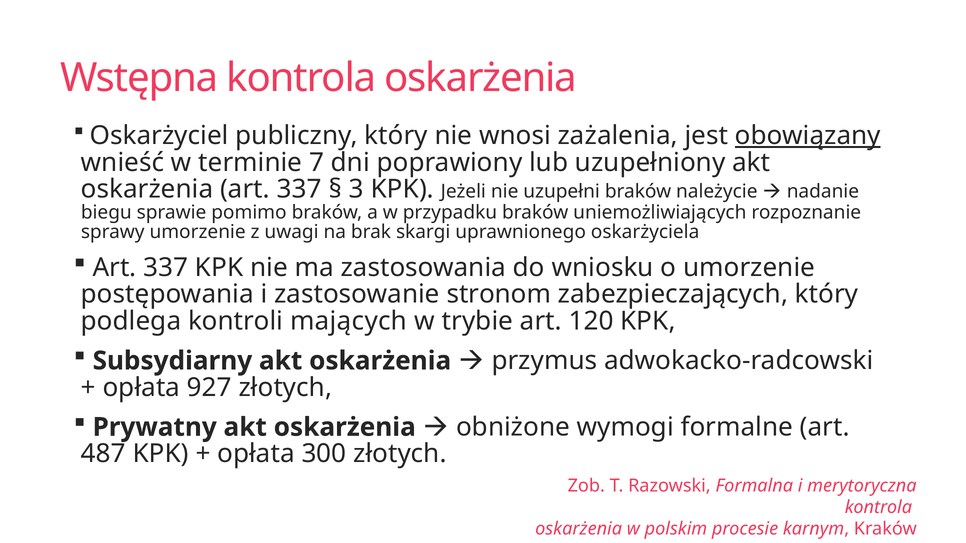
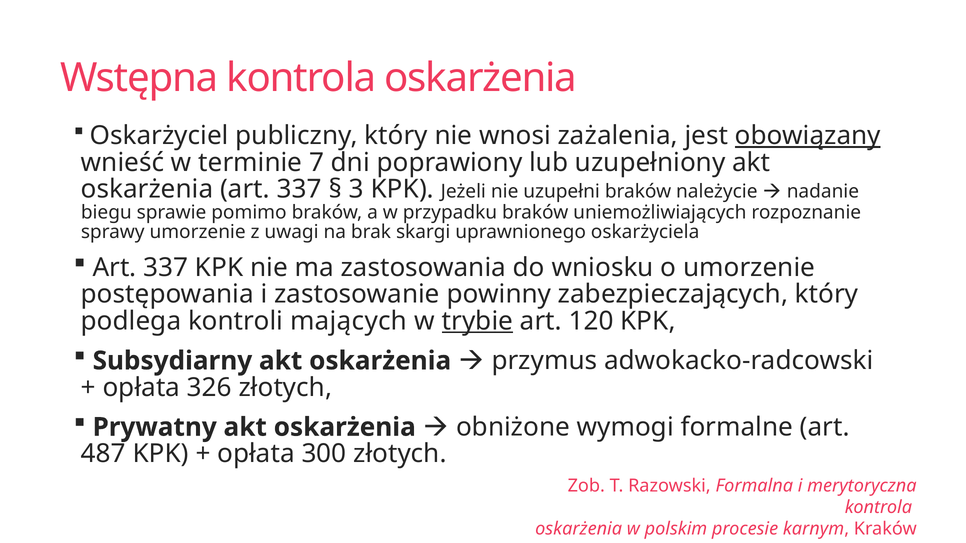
stronom: stronom -> powinny
trybie underline: none -> present
927: 927 -> 326
